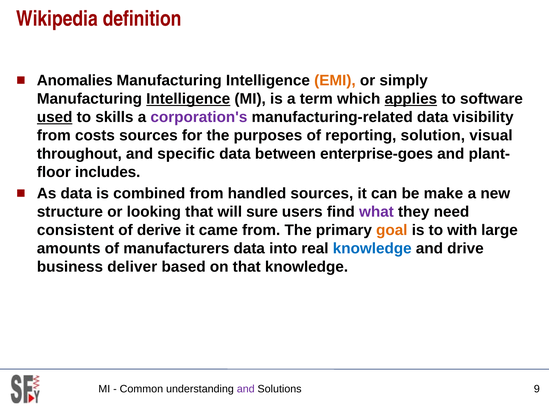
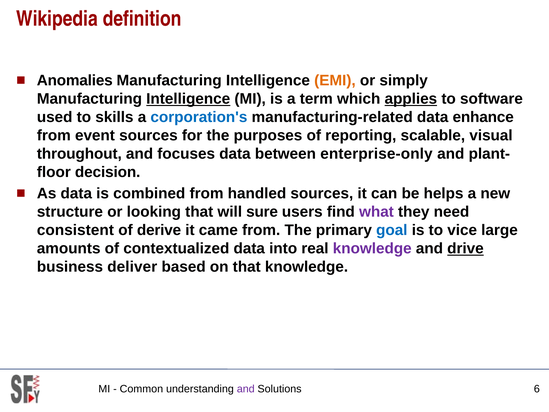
used underline: present -> none
corporation's colour: purple -> blue
visibility: visibility -> enhance
costs: costs -> event
solution: solution -> scalable
specific: specific -> focuses
enterprise-goes: enterprise-goes -> enterprise-only
includes: includes -> decision
make: make -> helps
goal colour: orange -> blue
with: with -> vice
manufacturers: manufacturers -> contextualized
knowledge at (372, 248) colour: blue -> purple
drive underline: none -> present
9: 9 -> 6
